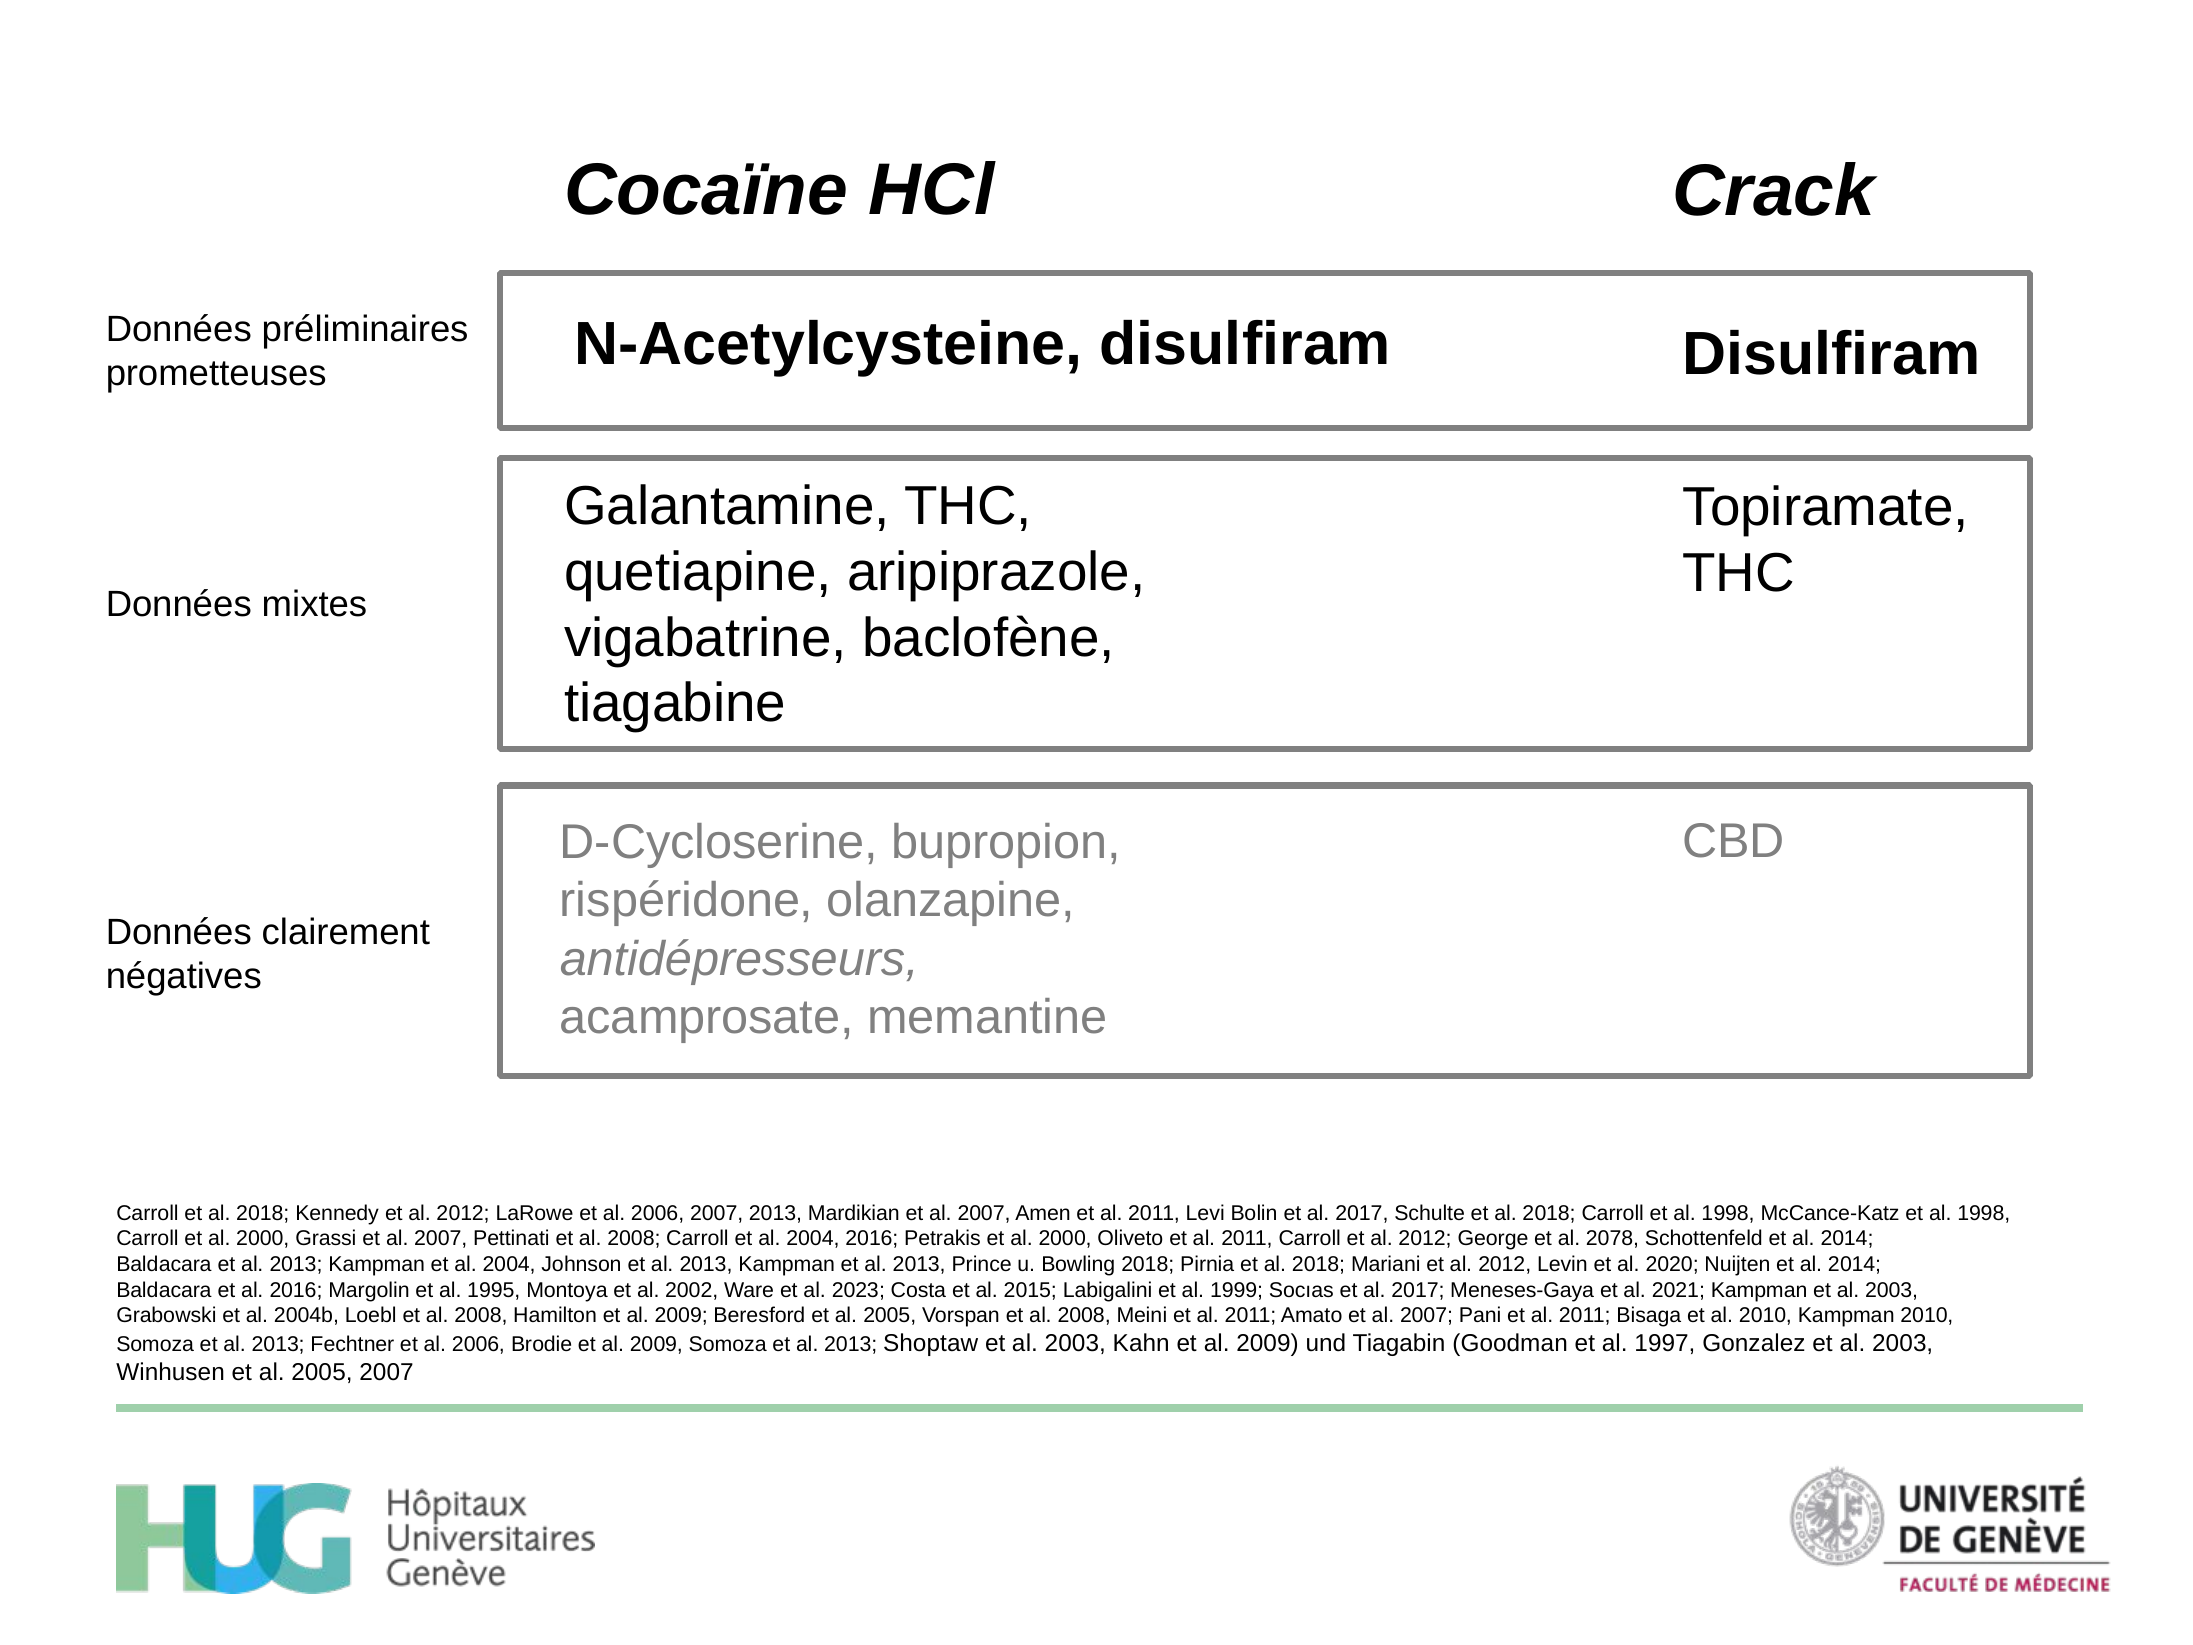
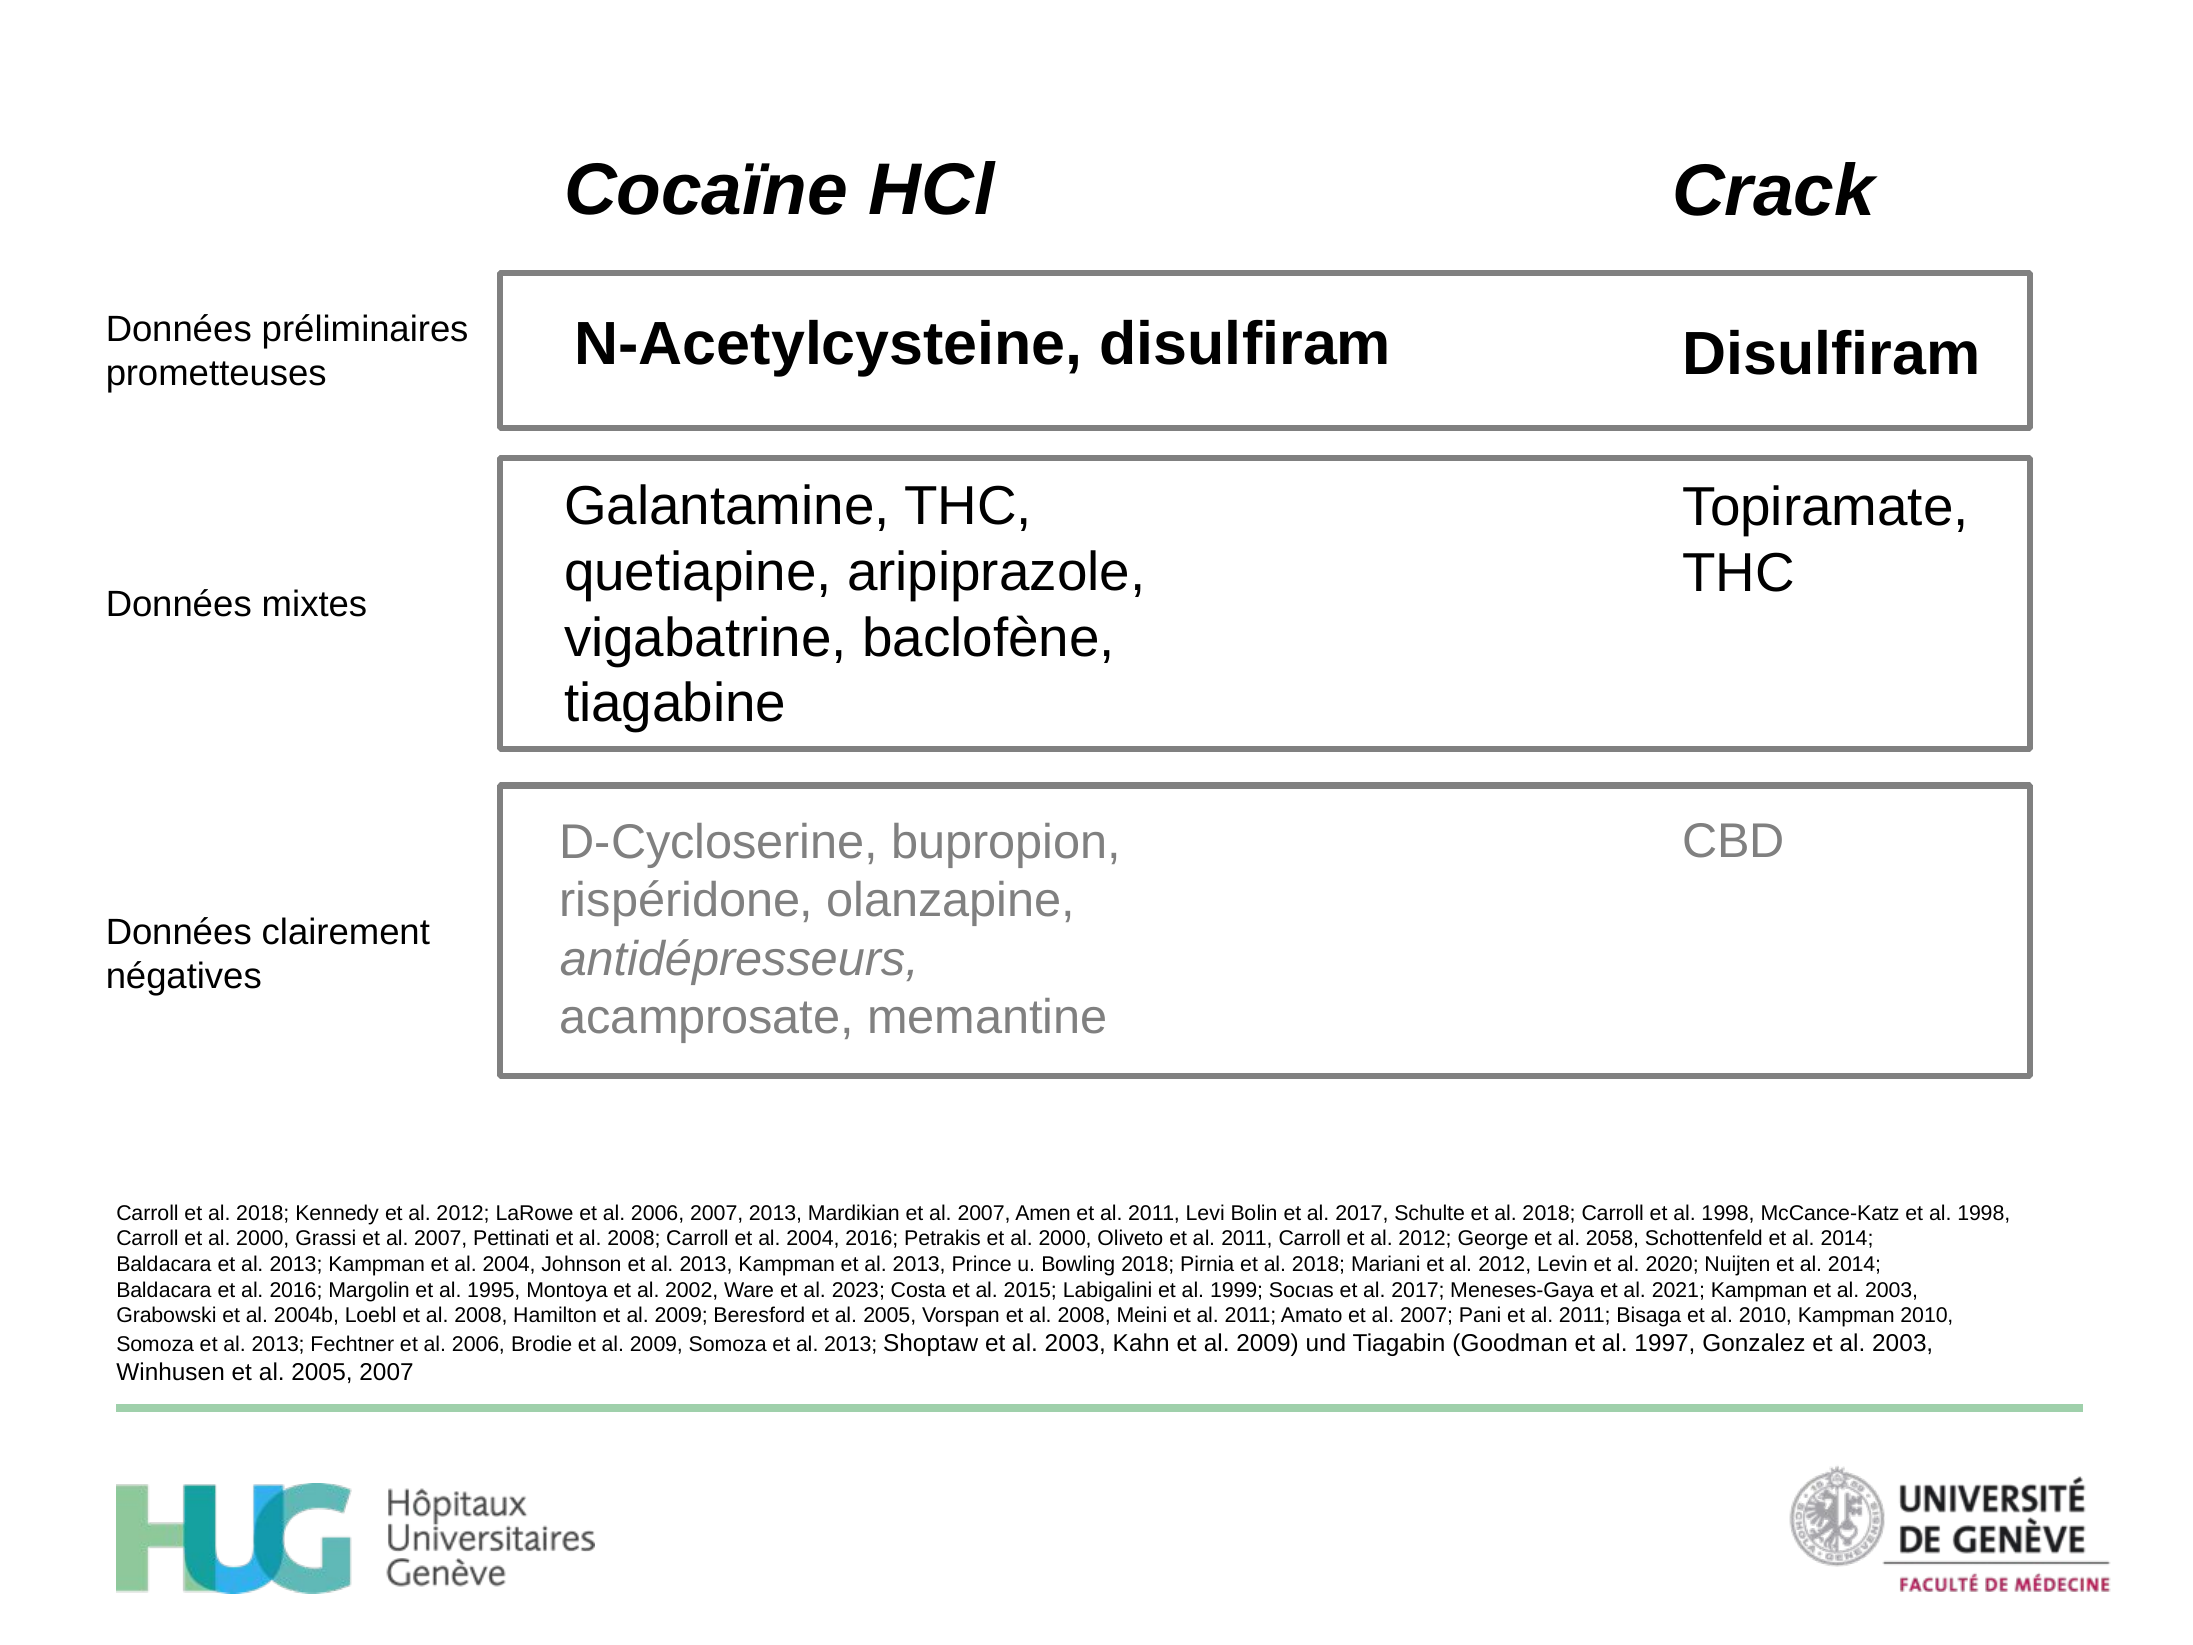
2078: 2078 -> 2058
